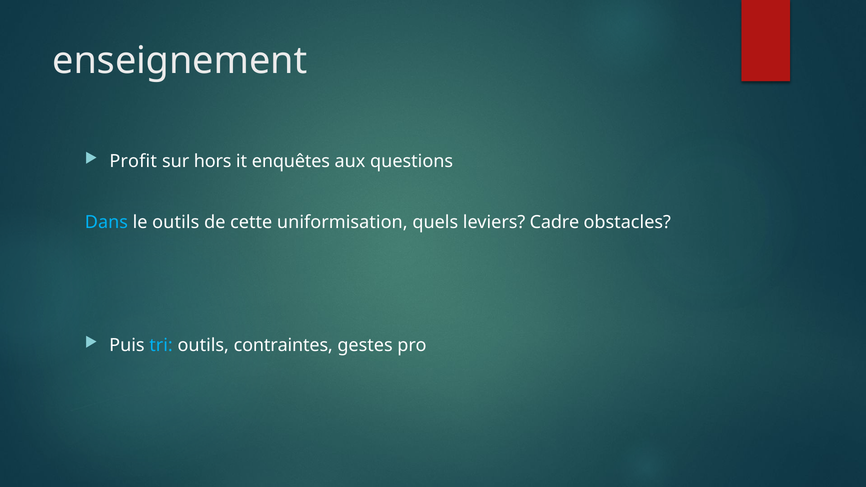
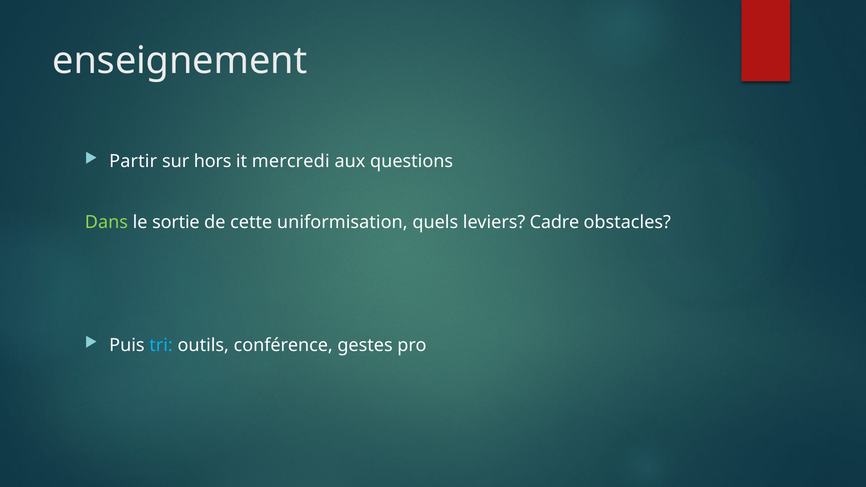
Profit: Profit -> Partir
enquêtes: enquêtes -> mercredi
Dans colour: light blue -> light green
le outils: outils -> sortie
contraintes: contraintes -> conférence
